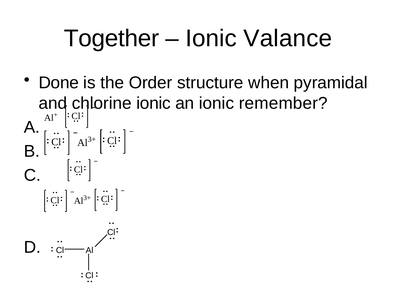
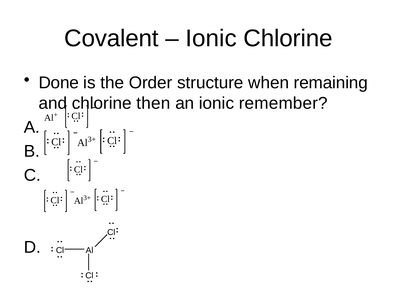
Together: Together -> Covalent
Ionic Valance: Valance -> Chlorine
pyramidal: pyramidal -> remaining
chlorine ionic: ionic -> then
